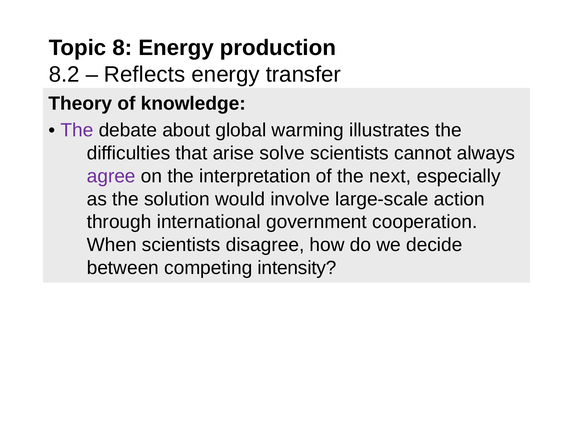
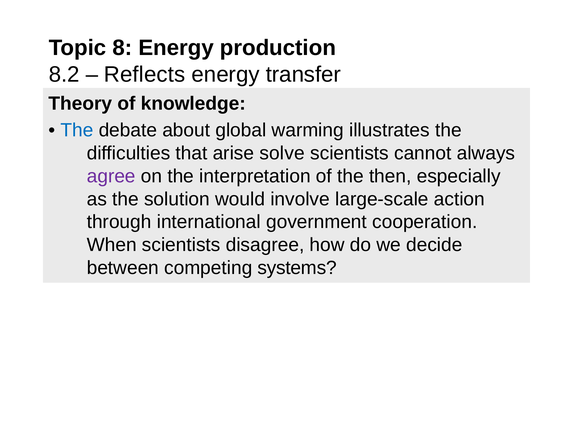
The at (77, 130) colour: purple -> blue
next: next -> then
intensity: intensity -> systems
